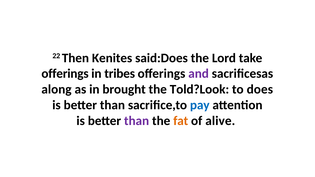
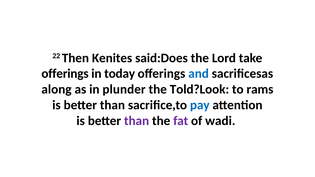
tribes: tribes -> today
and colour: purple -> blue
brought: brought -> plunder
does: does -> rams
fat colour: orange -> purple
alive: alive -> wadi
